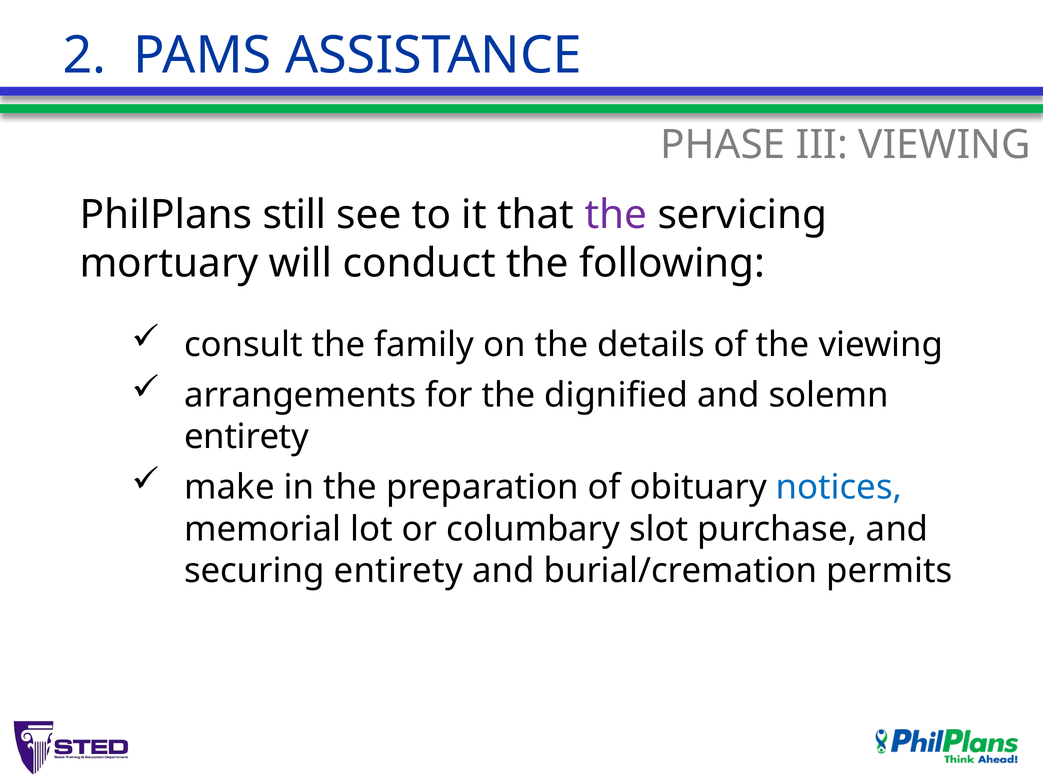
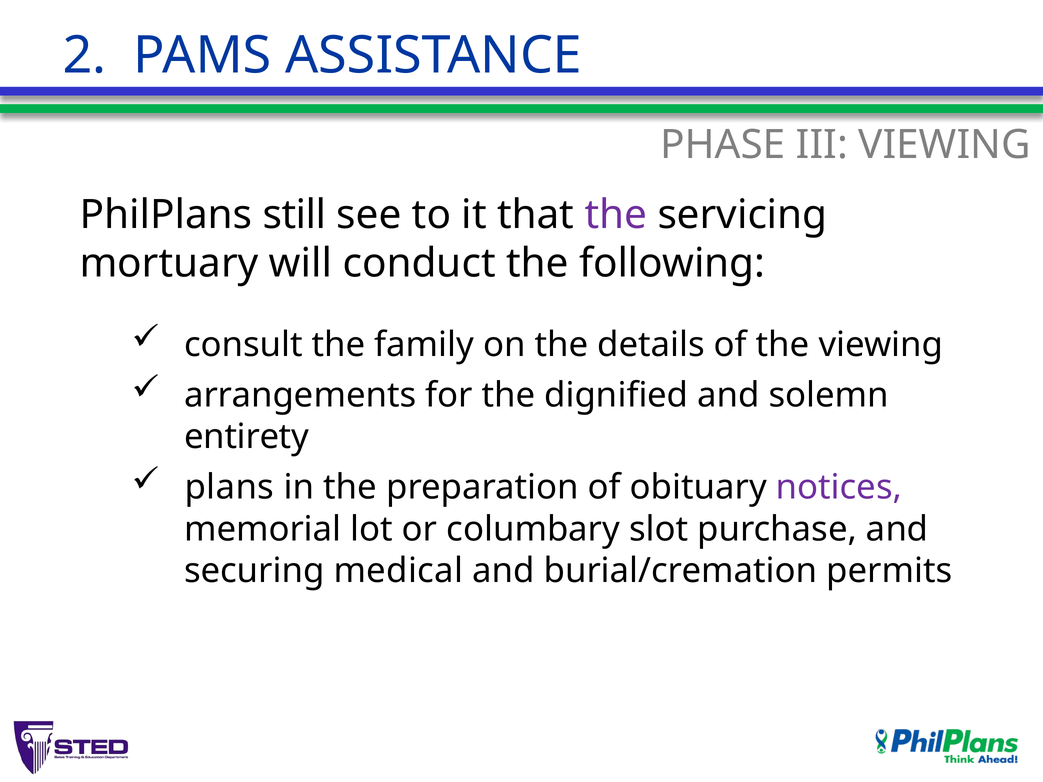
make: make -> plans
notices colour: blue -> purple
securing entirety: entirety -> medical
